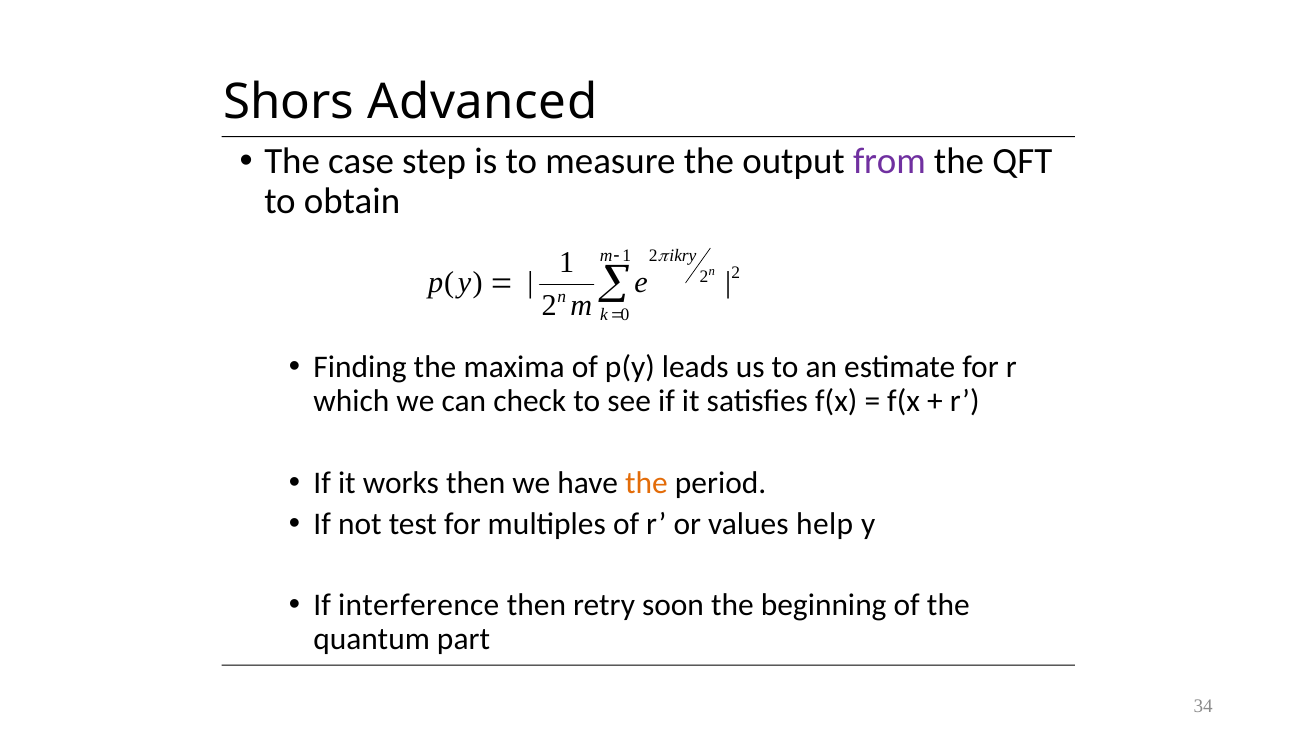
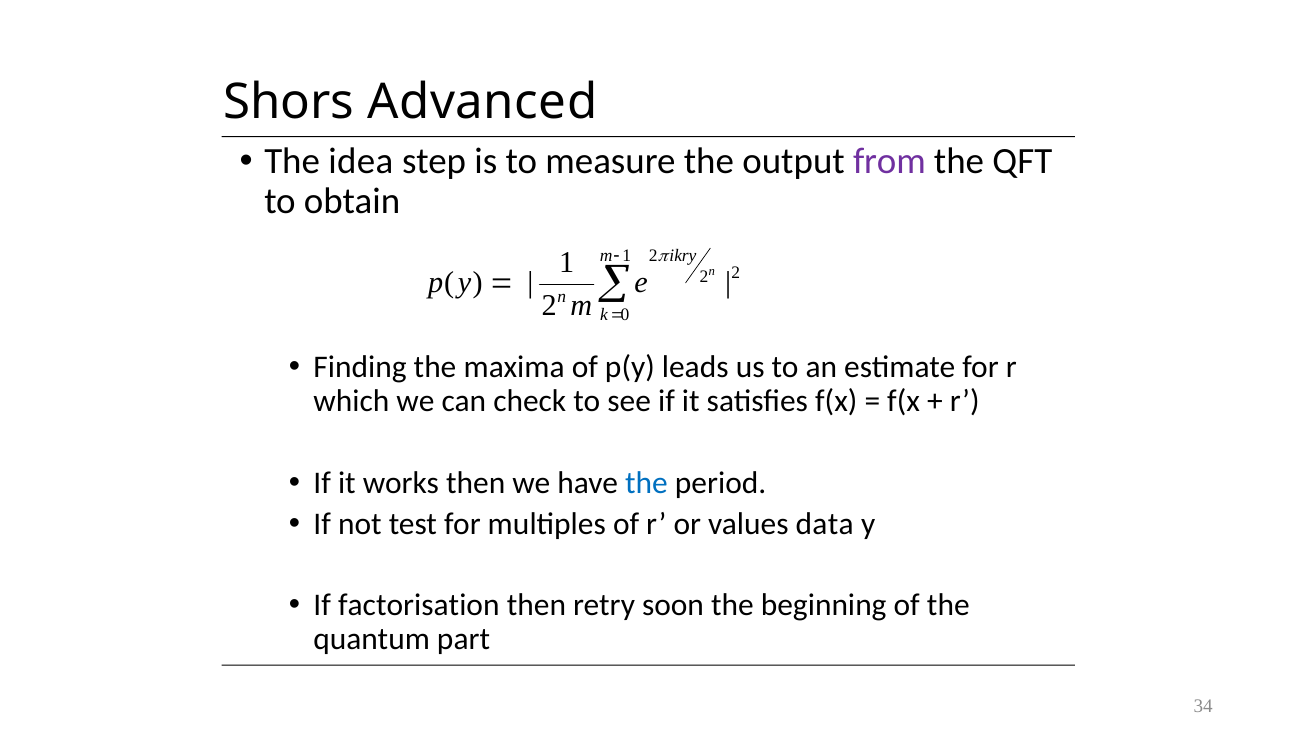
case: case -> idea
the at (646, 483) colour: orange -> blue
help: help -> data
interference: interference -> factorisation
